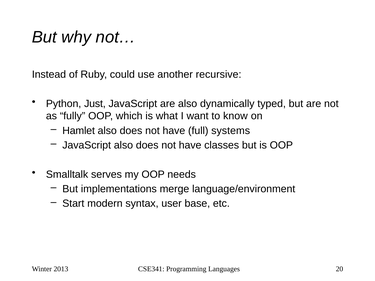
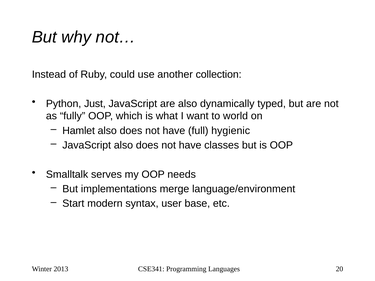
recursive: recursive -> collection
know: know -> world
systems: systems -> hygienic
